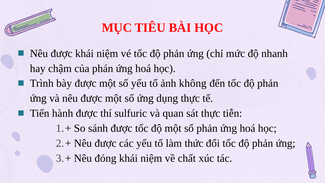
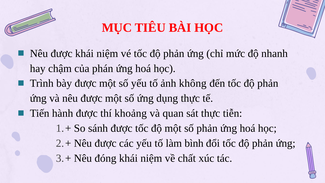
sulfuric: sulfuric -> khoảng
thức: thức -> bình
